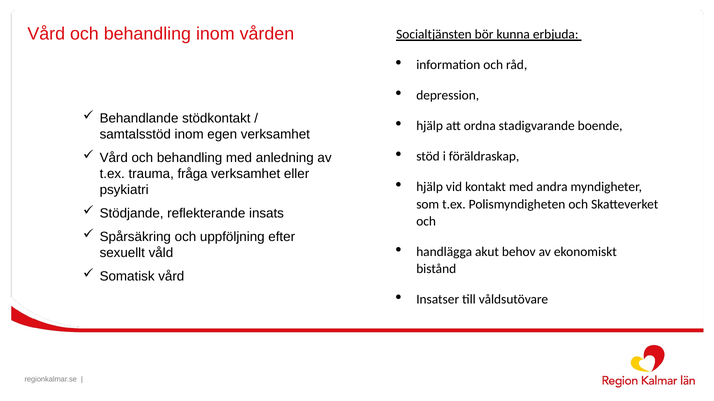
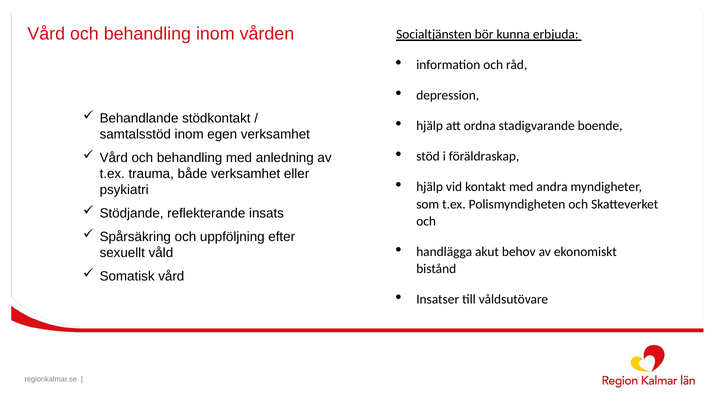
fråga: fråga -> både
